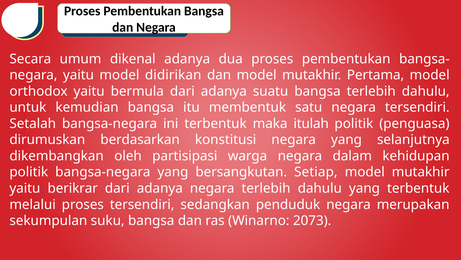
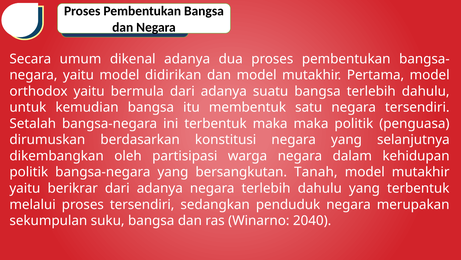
maka itulah: itulah -> maka
Setiap: Setiap -> Tanah
2073: 2073 -> 2040
